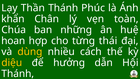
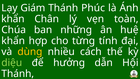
Thần: Thần -> Giám
hoan at (13, 41): hoan -> khẩn
thái: thái -> tính
diệu colour: yellow -> light green
